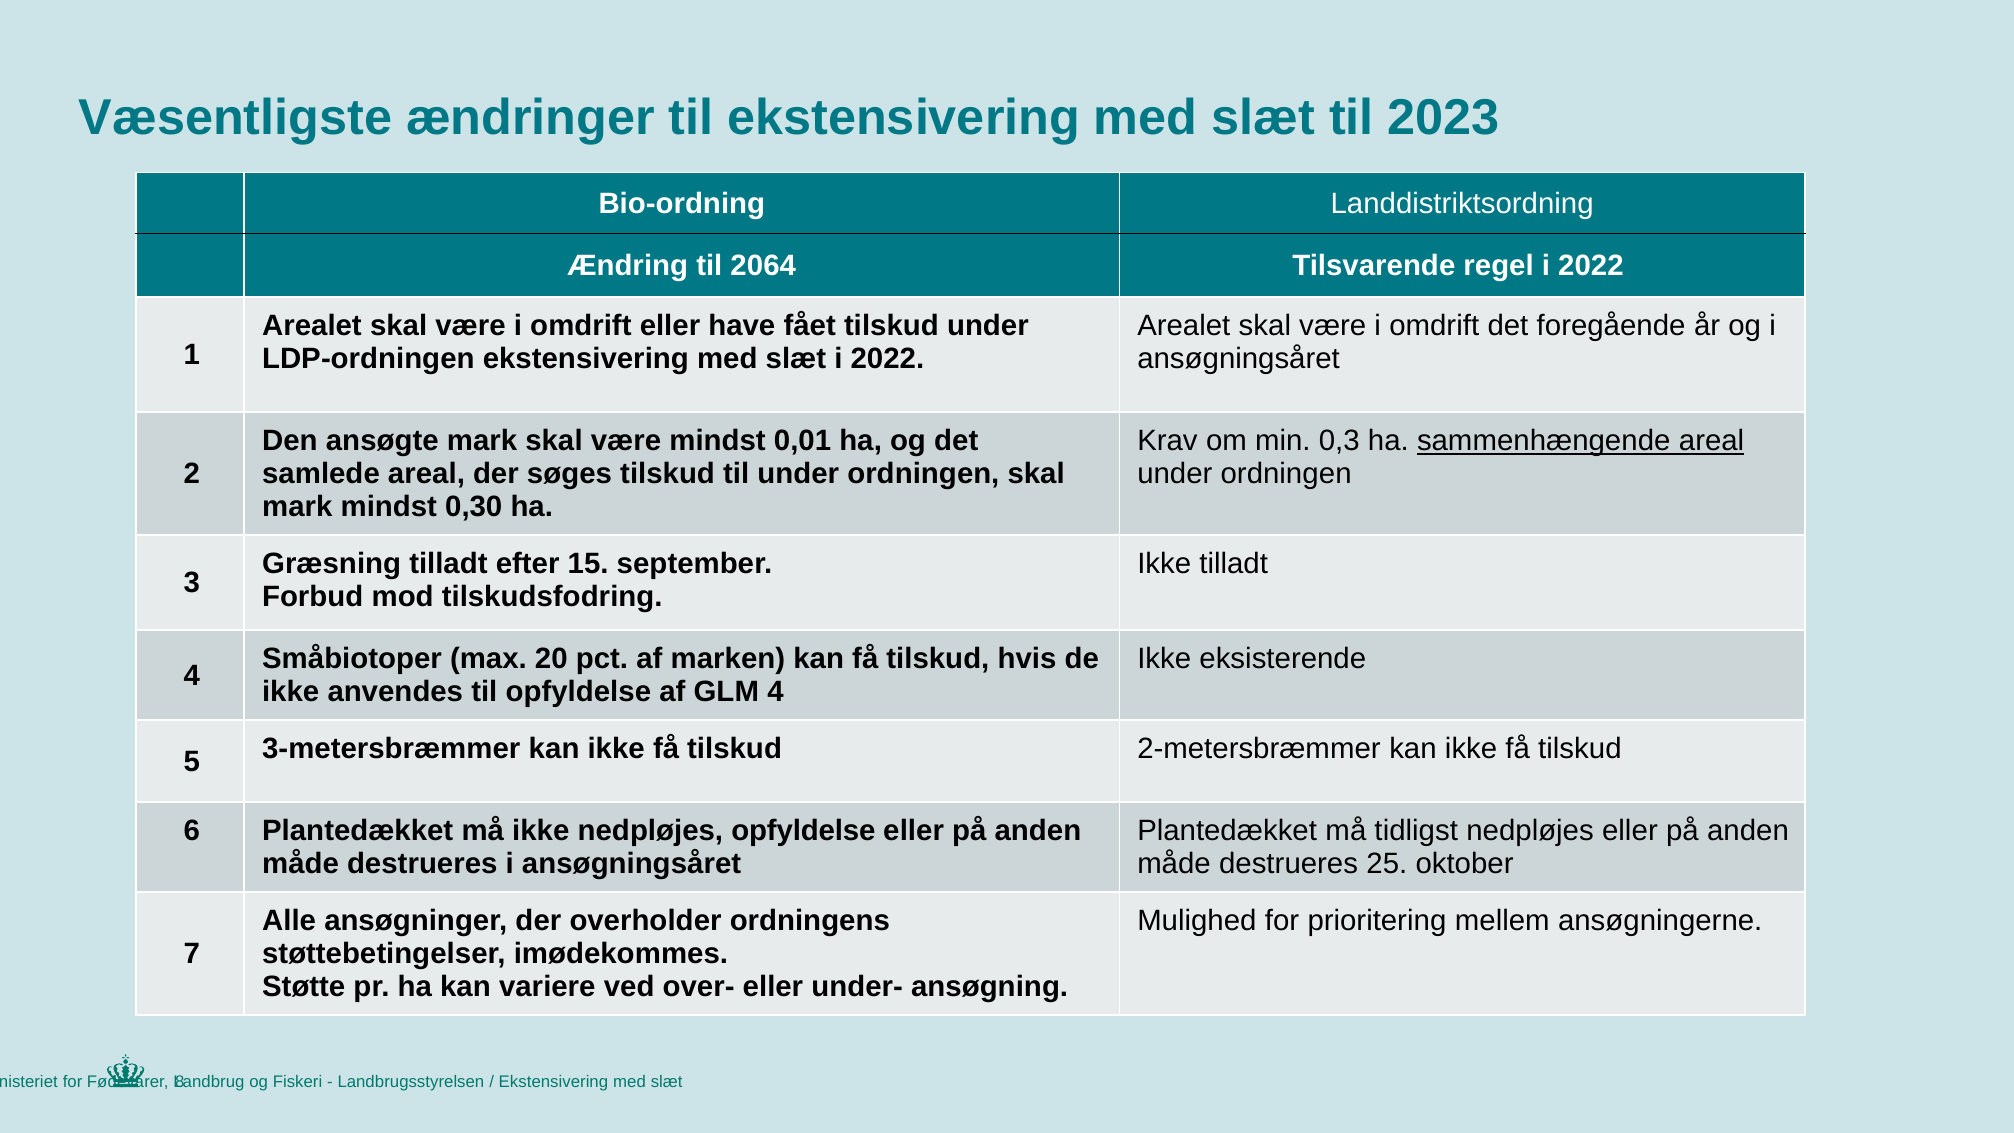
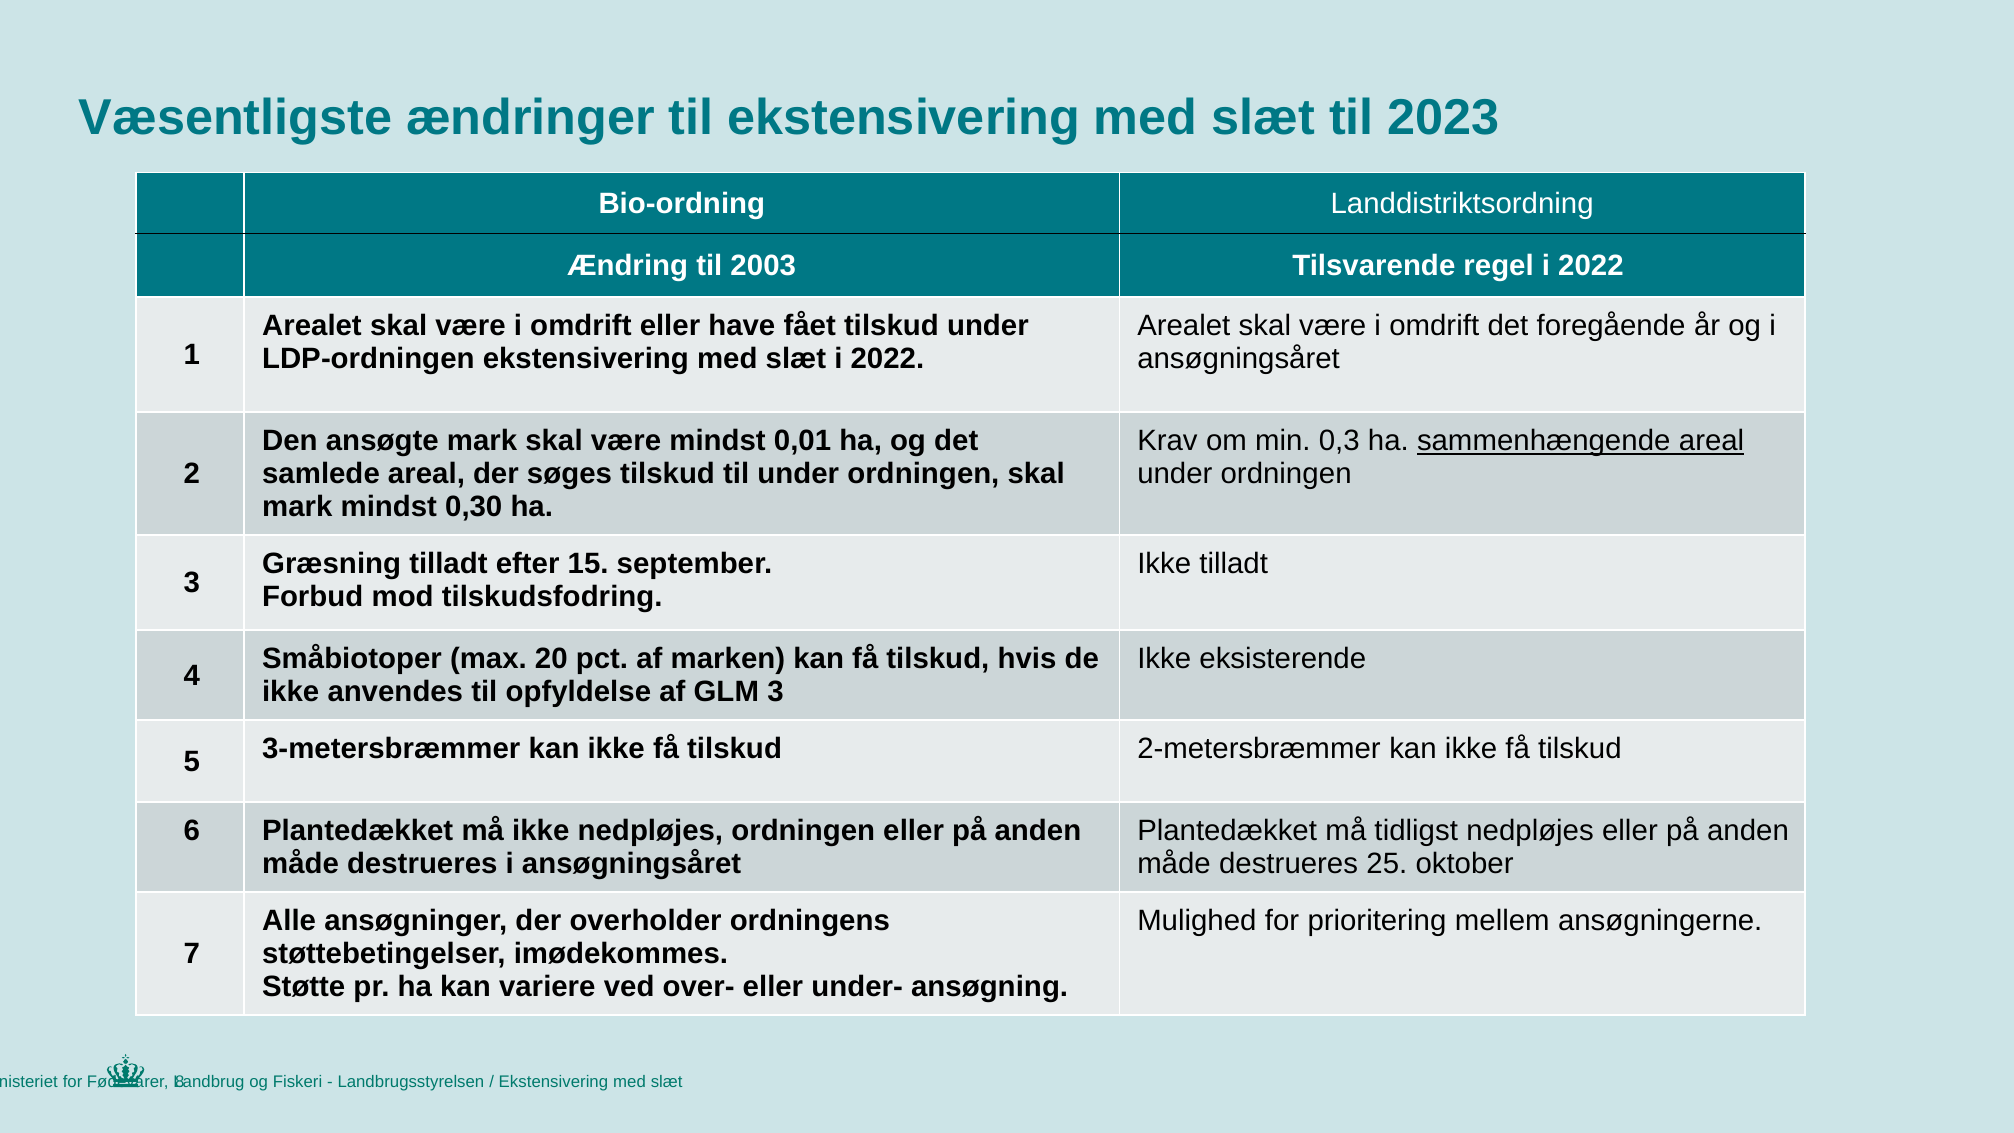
2064: 2064 -> 2003
GLM 4: 4 -> 3
nedpløjes opfyldelse: opfyldelse -> ordningen
